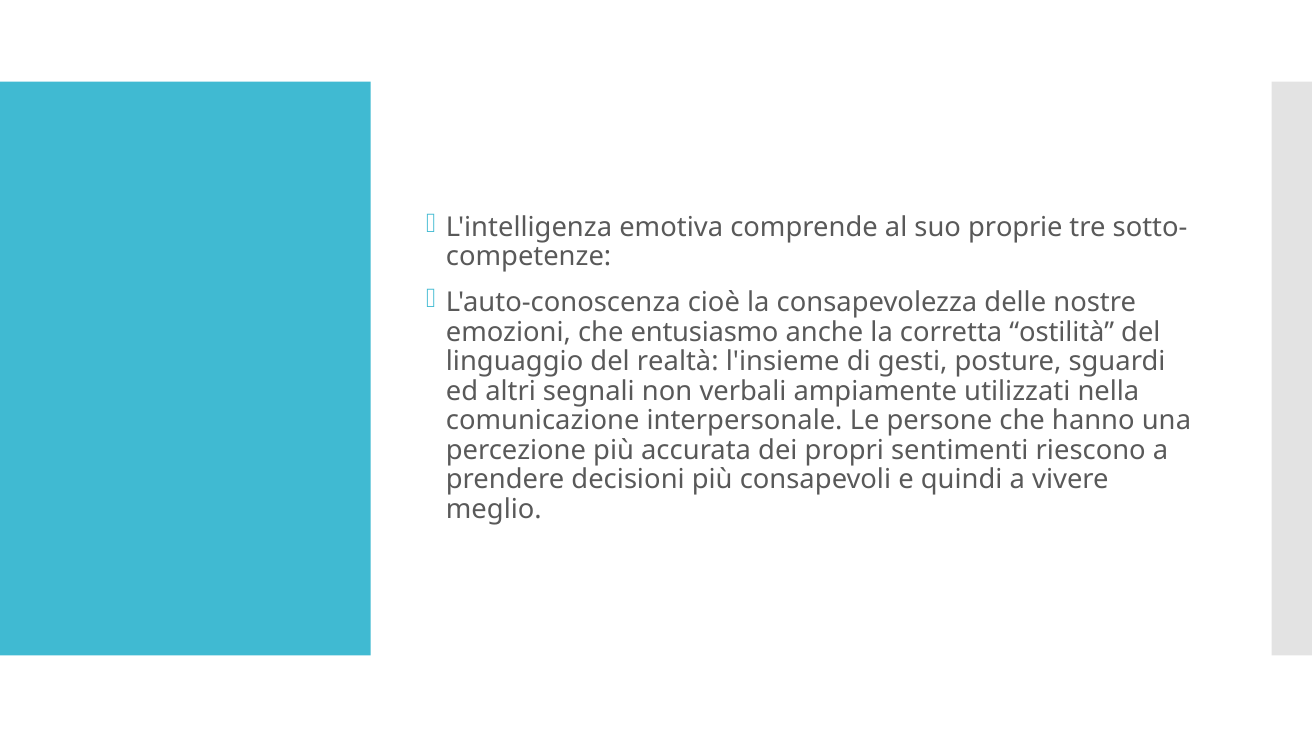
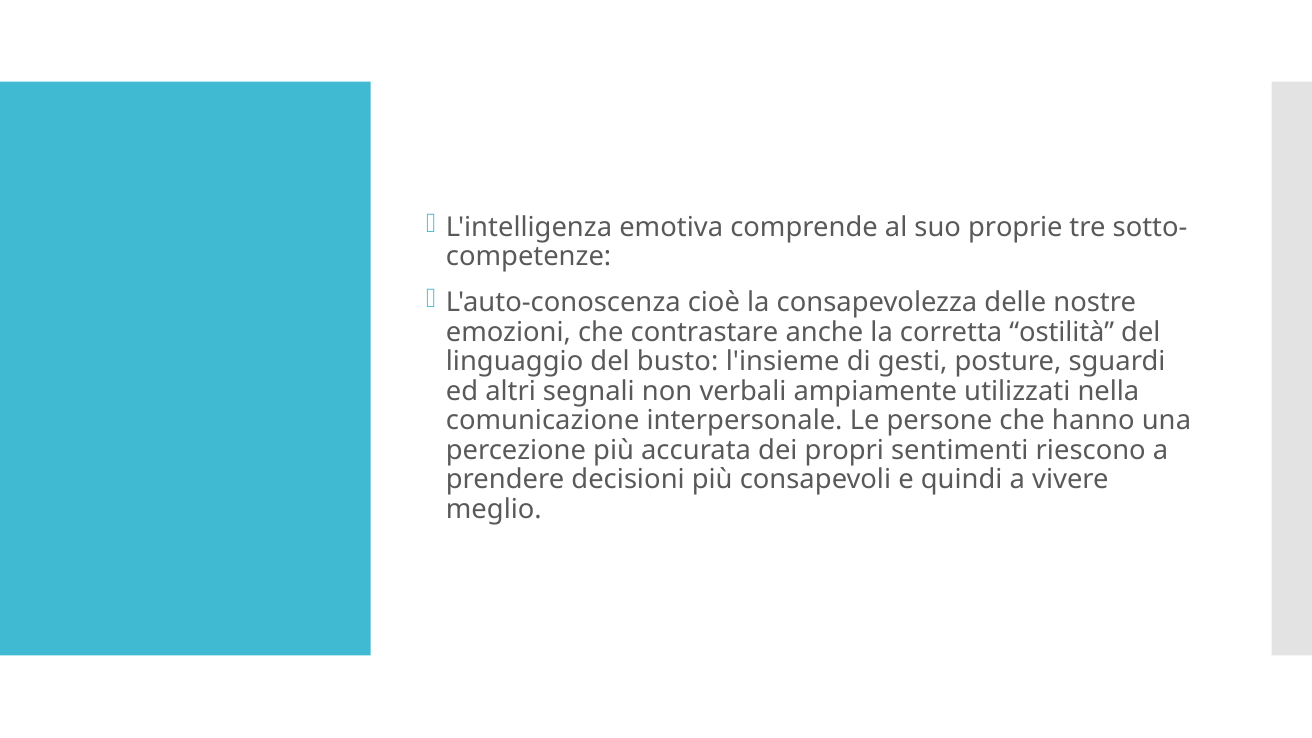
entusiasmo: entusiasmo -> contrastare
realtà: realtà -> busto
